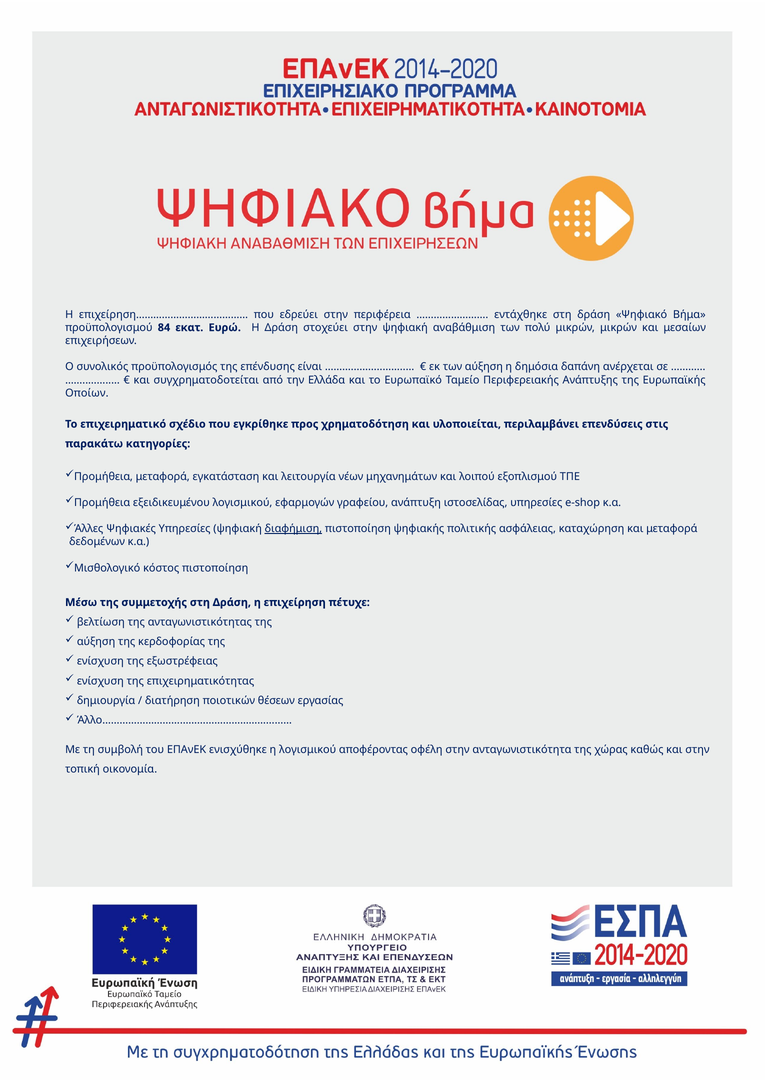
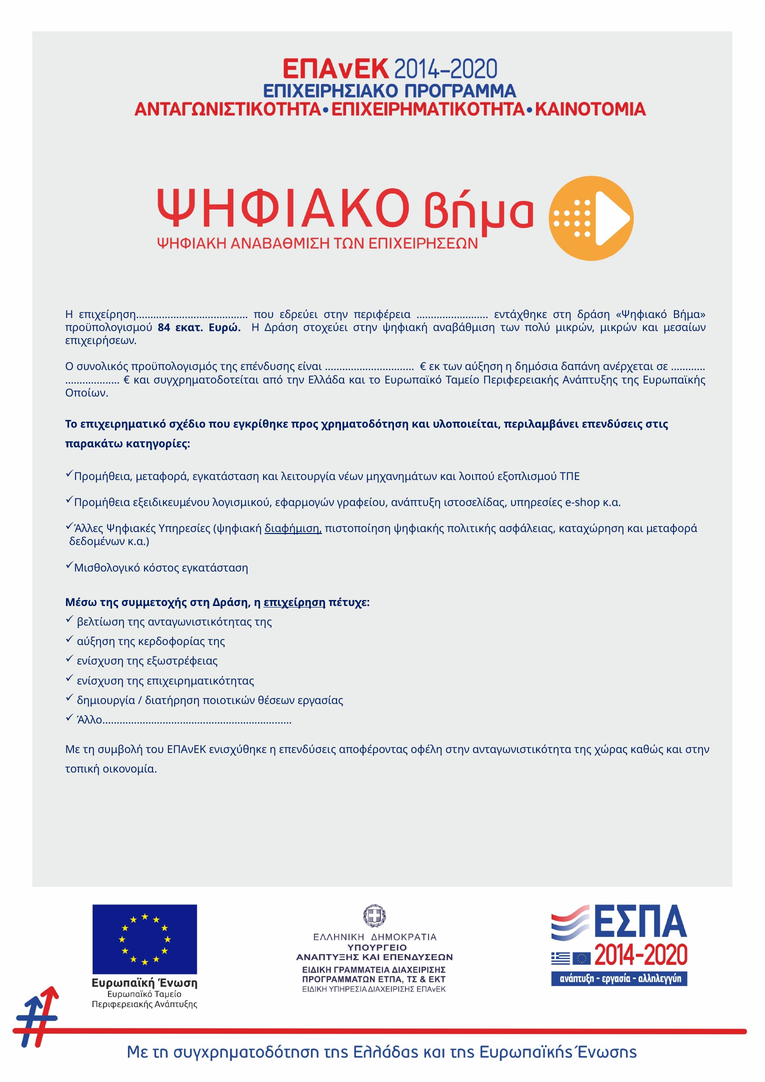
κόστος πιστοποίηση: πιστοποίηση -> εγκατάσταση
επιχείρηση underline: none -> present
η λογισμικού: λογισμικού -> επενδύσεις
